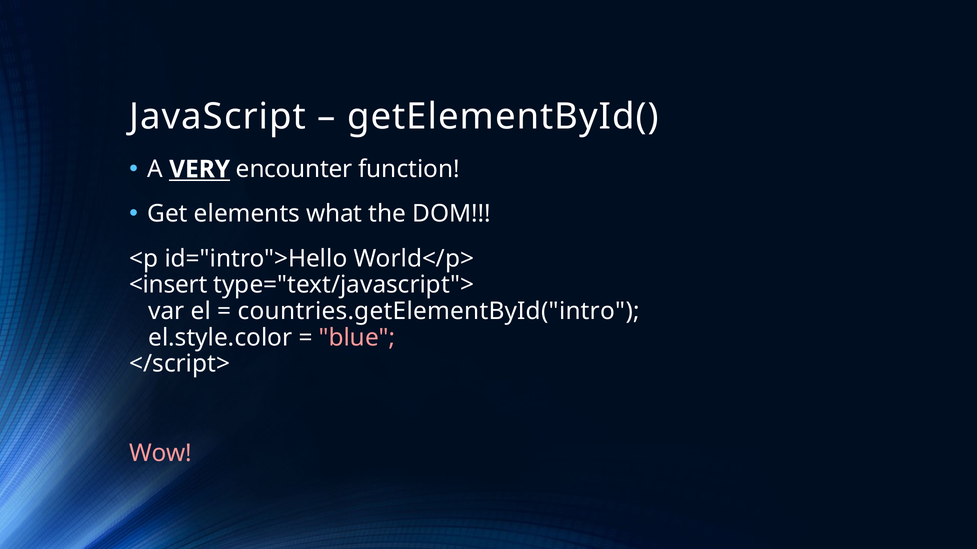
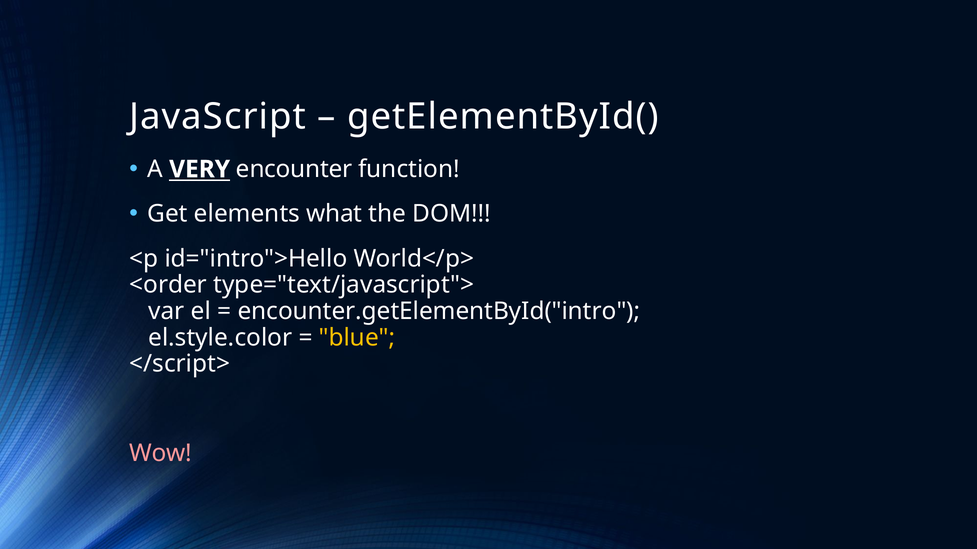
<insert: <insert -> <order
countries.getElementById("intro: countries.getElementById("intro -> encounter.getElementById("intro
blue colour: pink -> yellow
